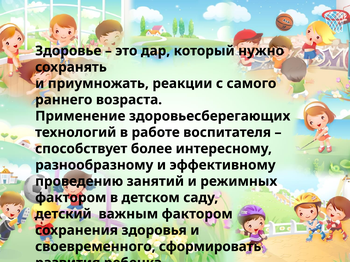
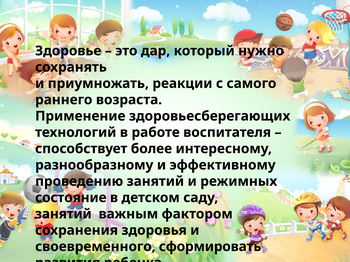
фактором at (71, 198): фактором -> состояние
детский at (63, 214): детский -> занятий
